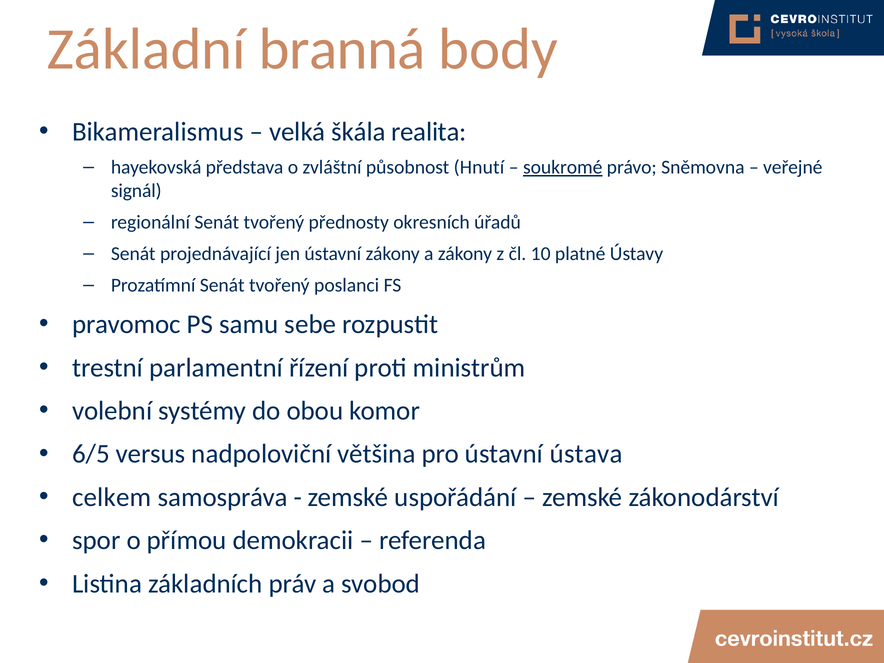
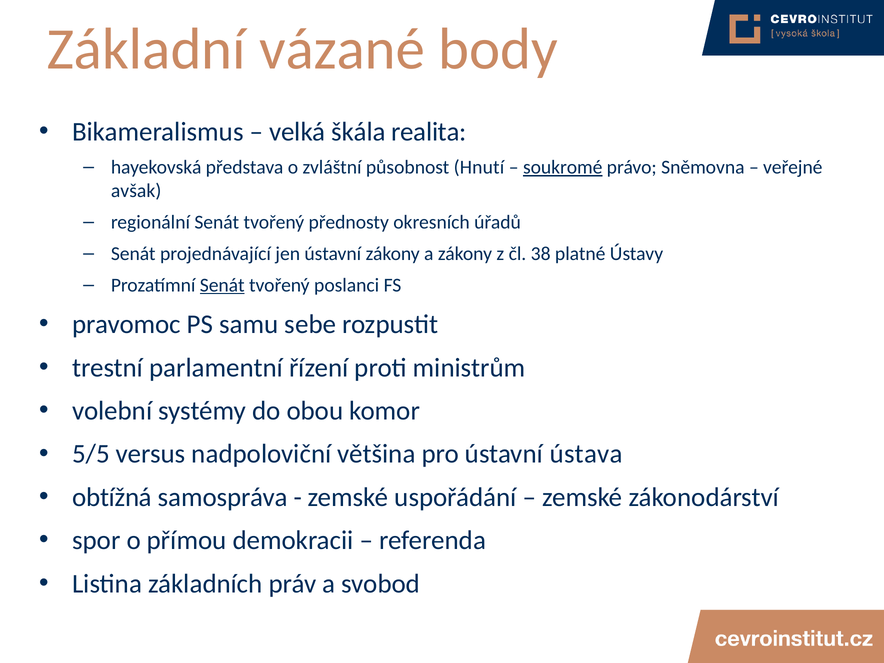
branná: branná -> vázané
signál: signál -> avšak
10: 10 -> 38
Senát at (222, 285) underline: none -> present
6/5: 6/5 -> 5/5
celkem: celkem -> obtížná
